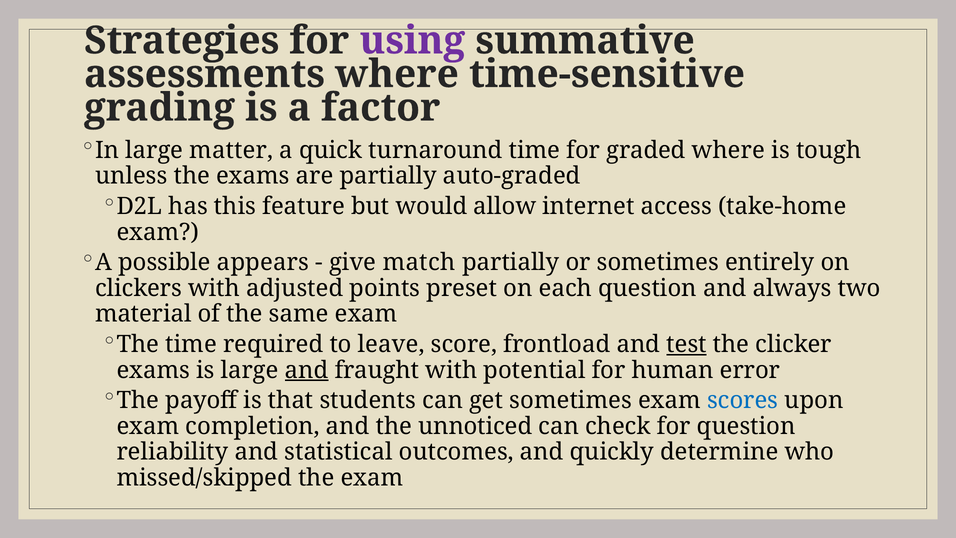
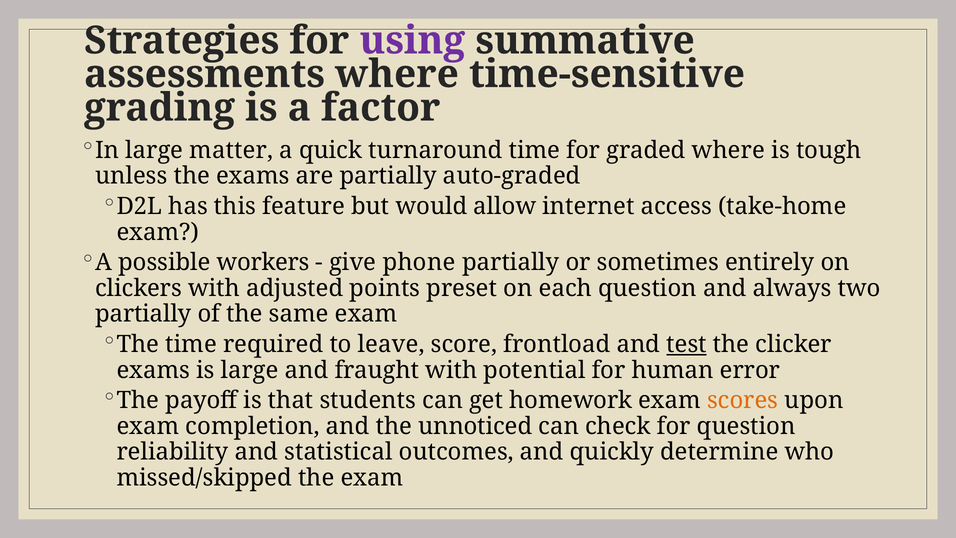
appears: appears -> workers
match: match -> phone
material at (143, 314): material -> partially
and at (307, 370) underline: present -> none
get sometimes: sometimes -> homework
scores colour: blue -> orange
